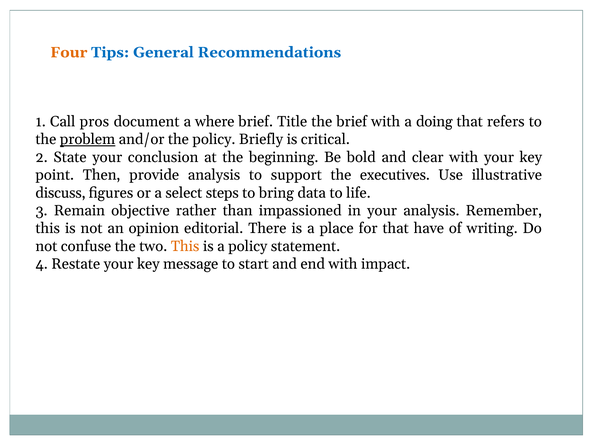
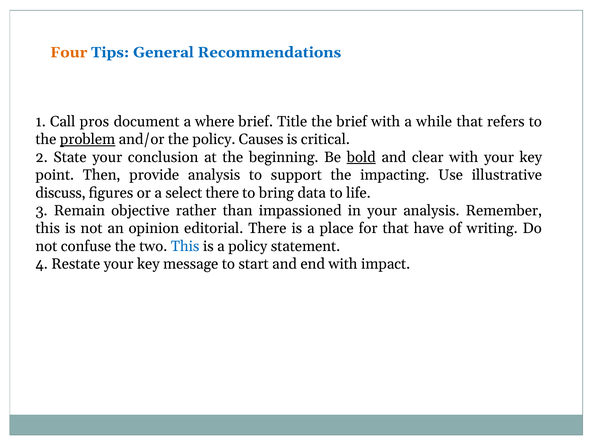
doing: doing -> while
Briefly: Briefly -> Causes
bold underline: none -> present
executives: executives -> impacting
select steps: steps -> there
This at (185, 246) colour: orange -> blue
